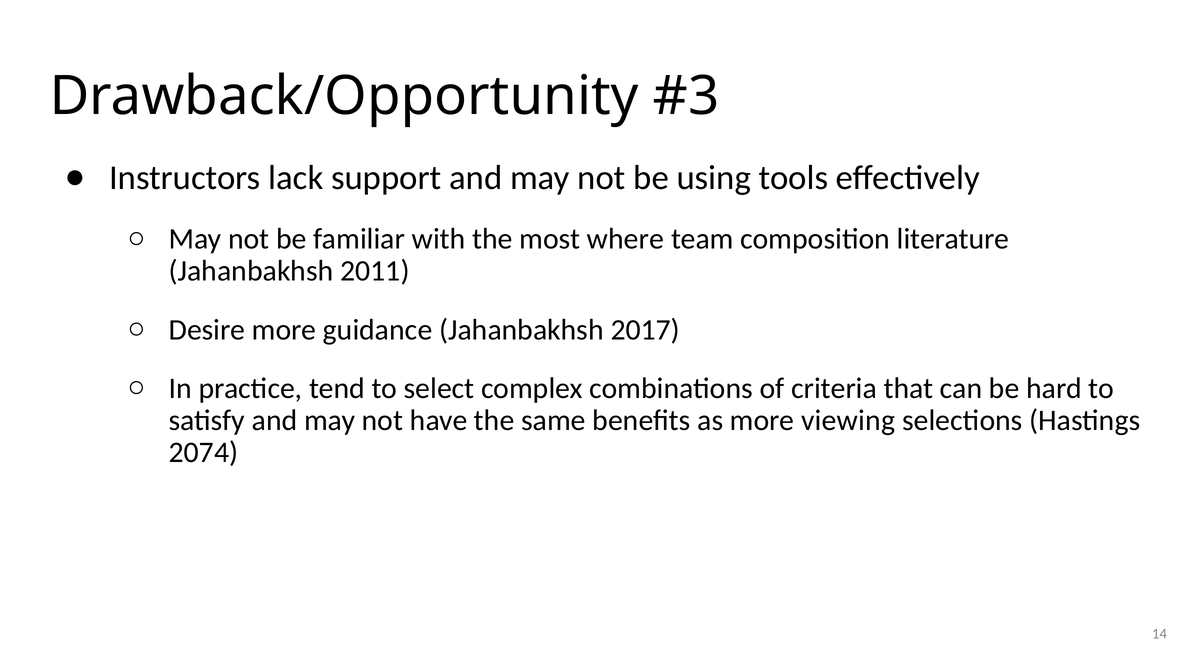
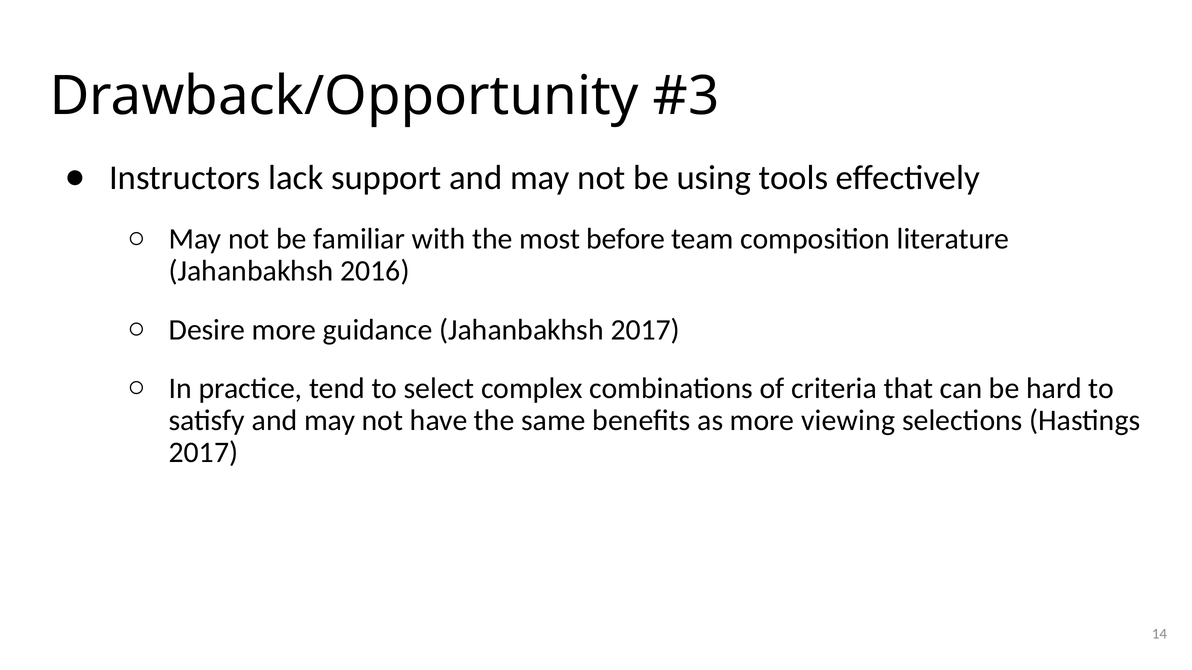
where: where -> before
2011: 2011 -> 2016
2074 at (203, 453): 2074 -> 2017
